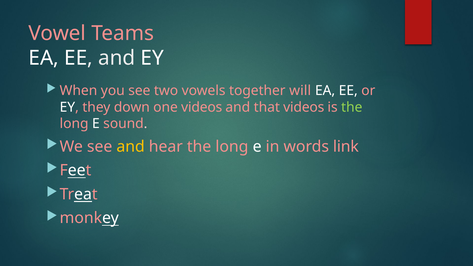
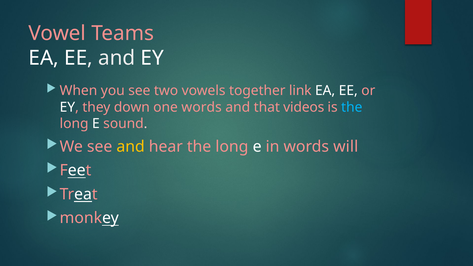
will: will -> link
one videos: videos -> words
the at (352, 107) colour: light green -> light blue
link: link -> will
